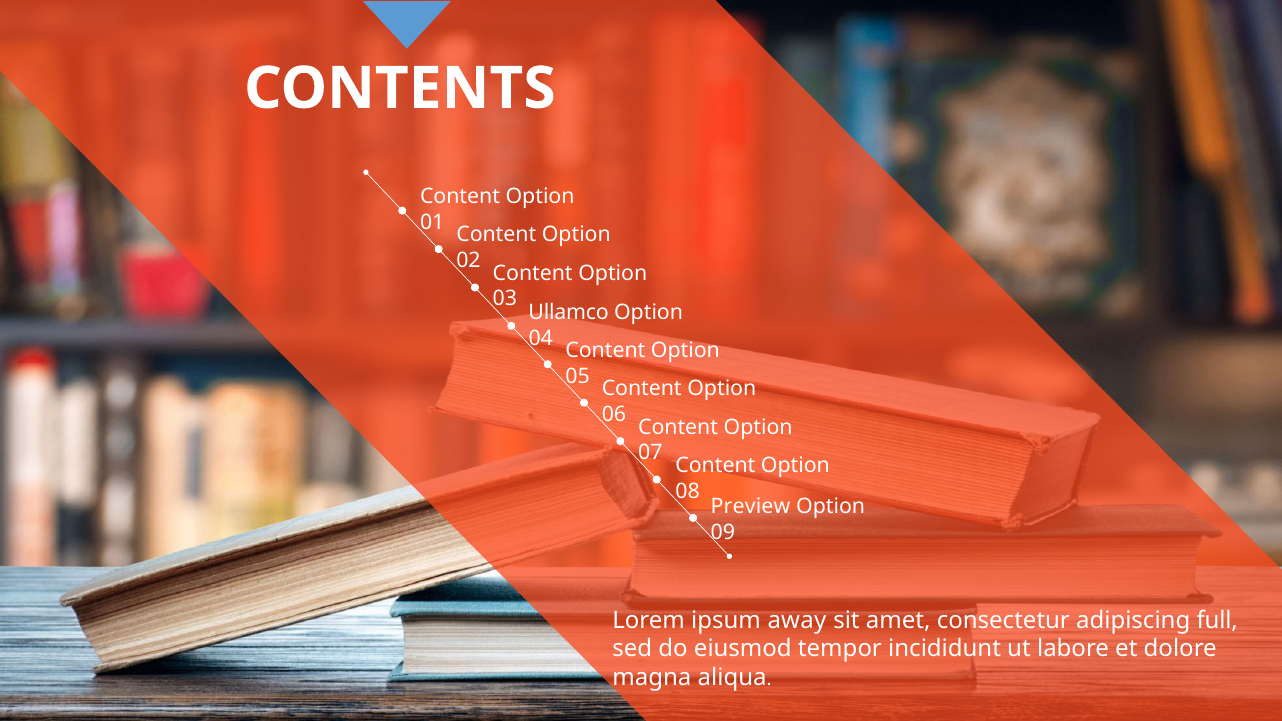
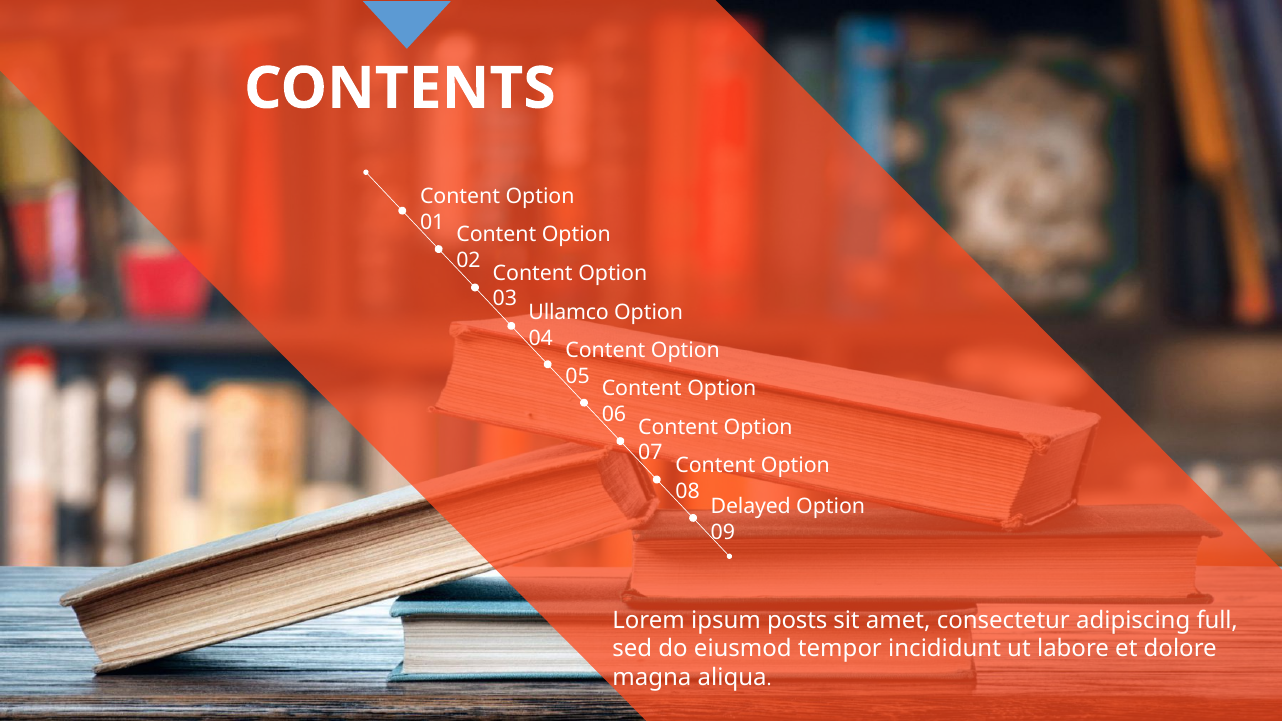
Preview: Preview -> Delayed
away: away -> posts
